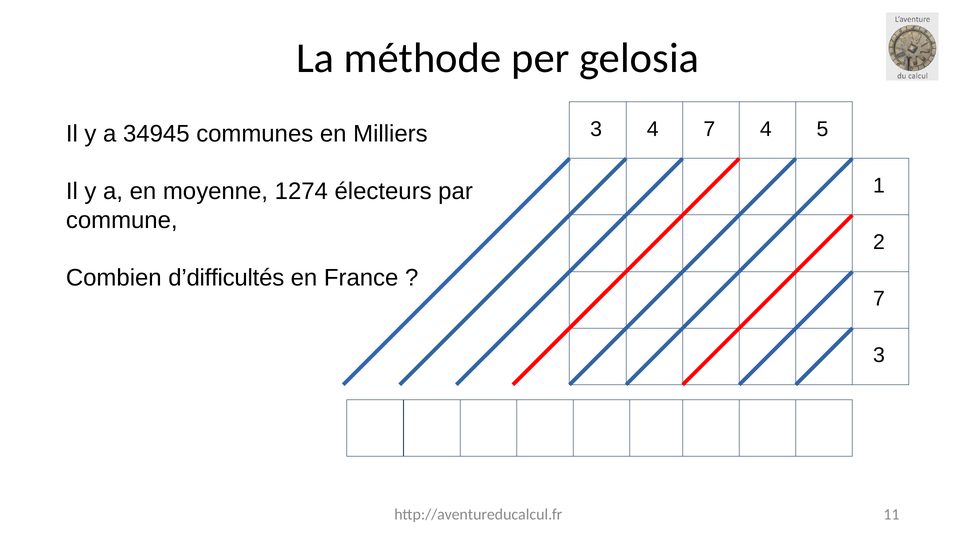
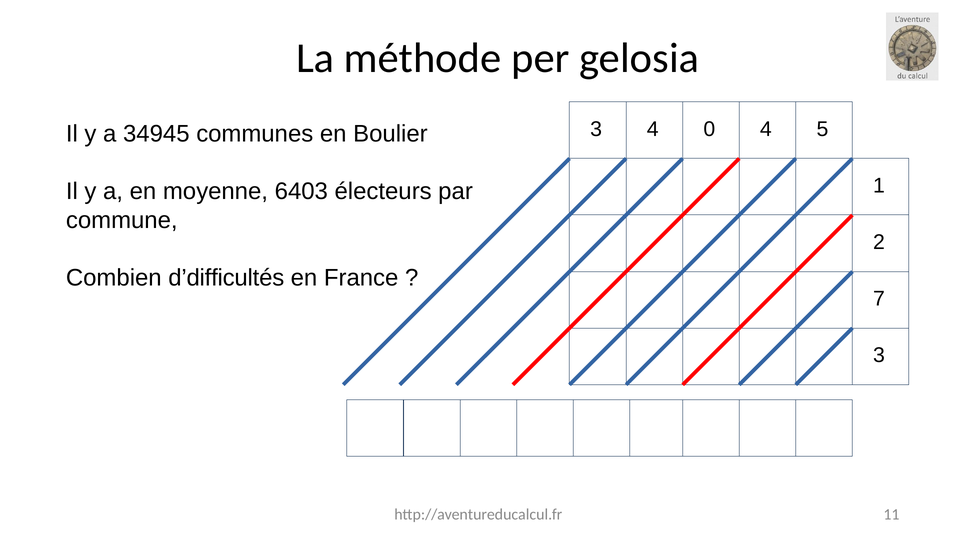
4 7: 7 -> 0
Milliers: Milliers -> Boulier
1274: 1274 -> 6403
